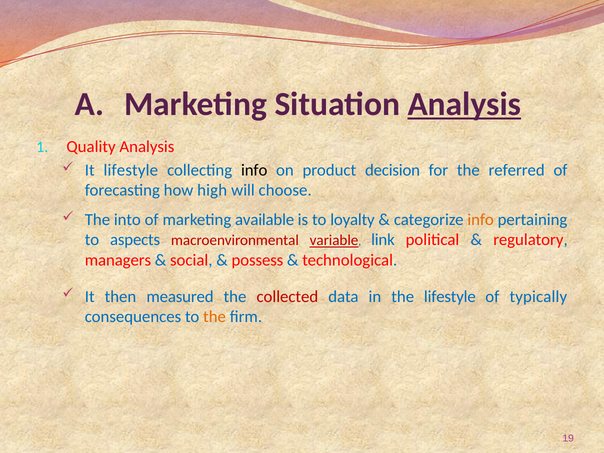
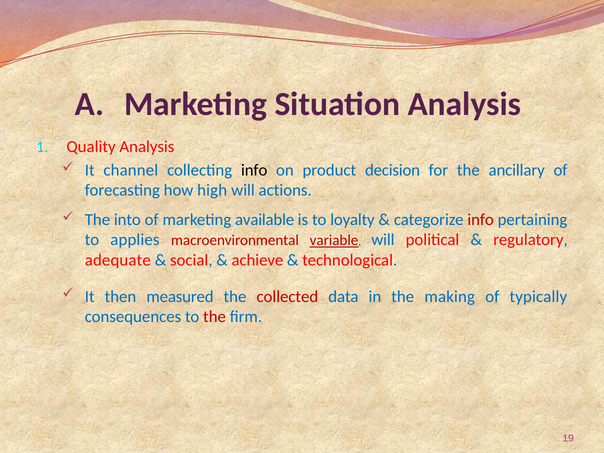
Analysis at (464, 104) underline: present -> none
It lifestyle: lifestyle -> channel
referred: referred -> ancillary
choose: choose -> actions
info at (481, 220) colour: orange -> red
aspects: aspects -> applies
link at (383, 240): link -> will
managers: managers -> adequate
possess: possess -> achieve
the lifestyle: lifestyle -> making
the at (215, 317) colour: orange -> red
